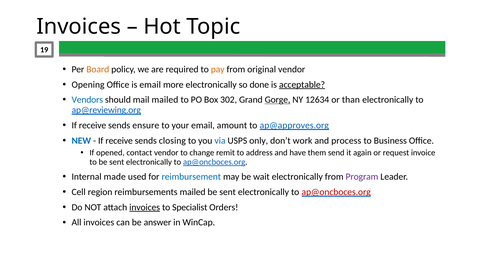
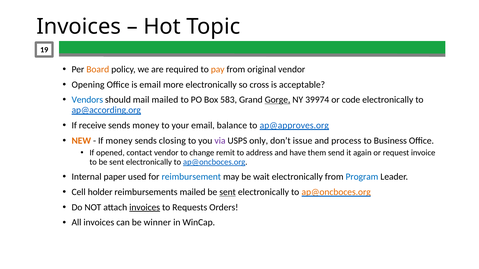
done: done -> cross
acceptable underline: present -> none
302: 302 -> 583
12634: 12634 -> 39974
than: than -> code
ap@reviewing.org: ap@reviewing.org -> ap@according.org
sends ensure: ensure -> money
amount: amount -> balance
NEW colour: blue -> orange
receive at (119, 141): receive -> money
via colour: blue -> purple
work: work -> issue
made: made -> paper
Program colour: purple -> blue
region: region -> holder
sent at (228, 192) underline: none -> present
ap@oncboces.org at (336, 192) colour: red -> orange
Specialist: Specialist -> Requests
answer: answer -> winner
